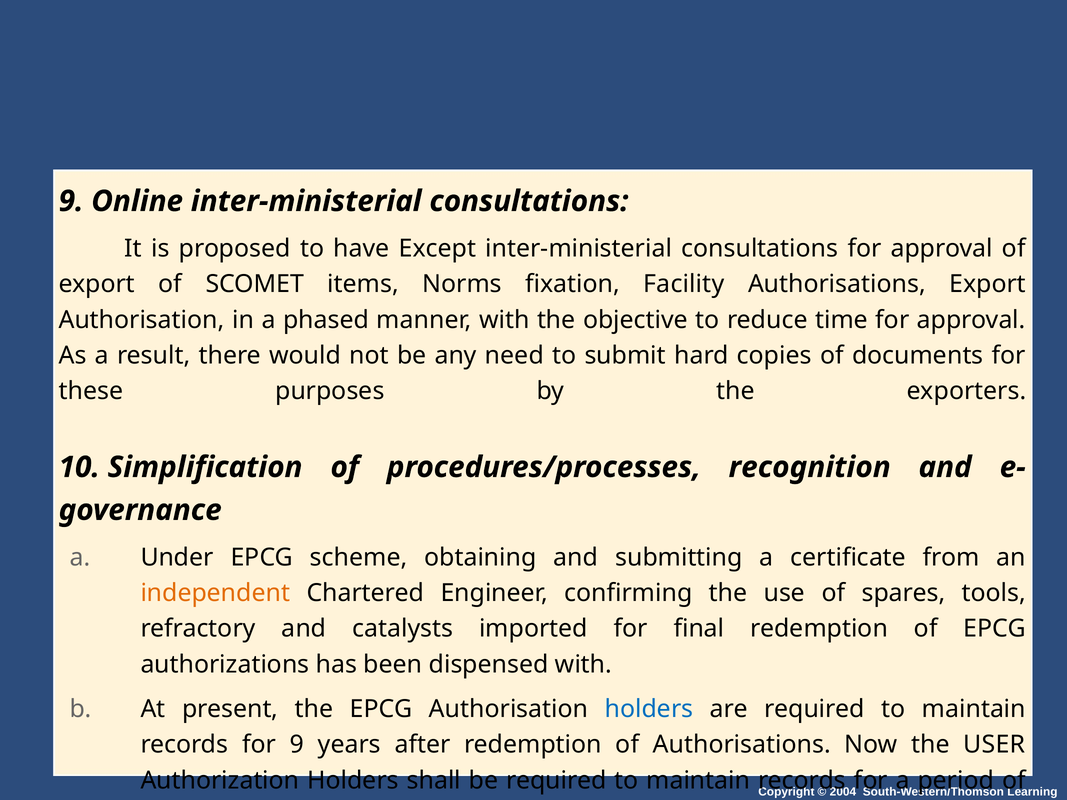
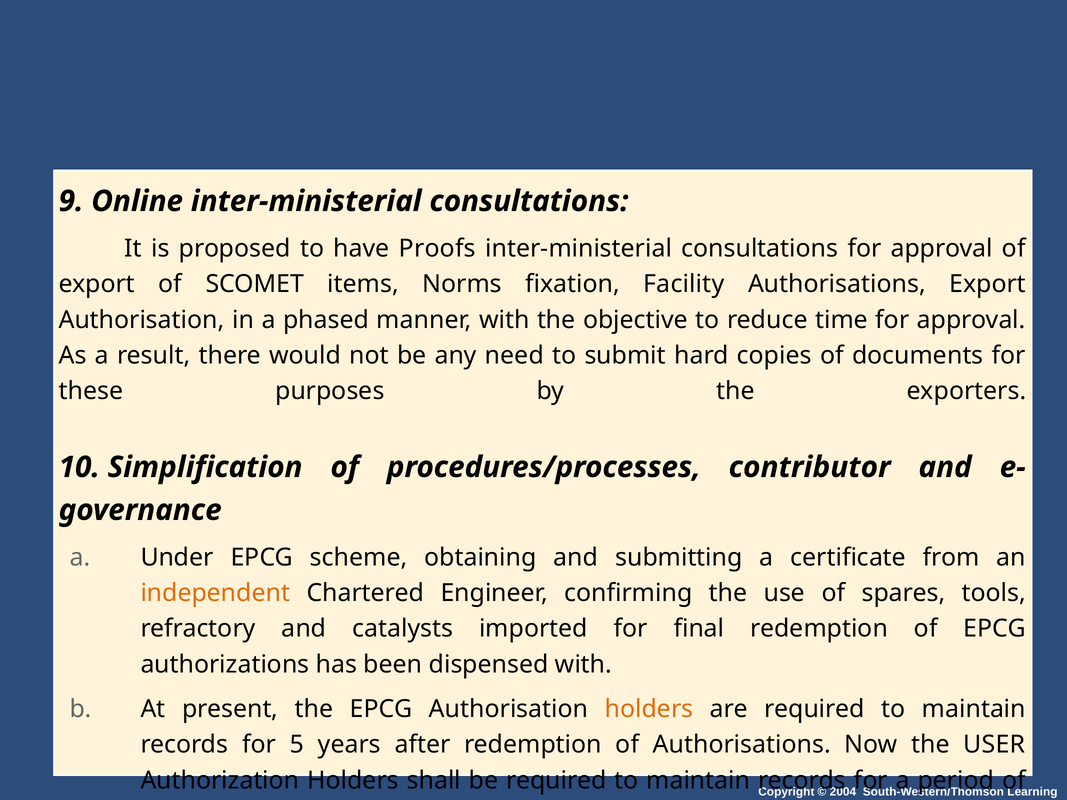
Except: Except -> Proofs
recognition: recognition -> contributor
holders at (649, 709) colour: blue -> orange
for 9: 9 -> 5
